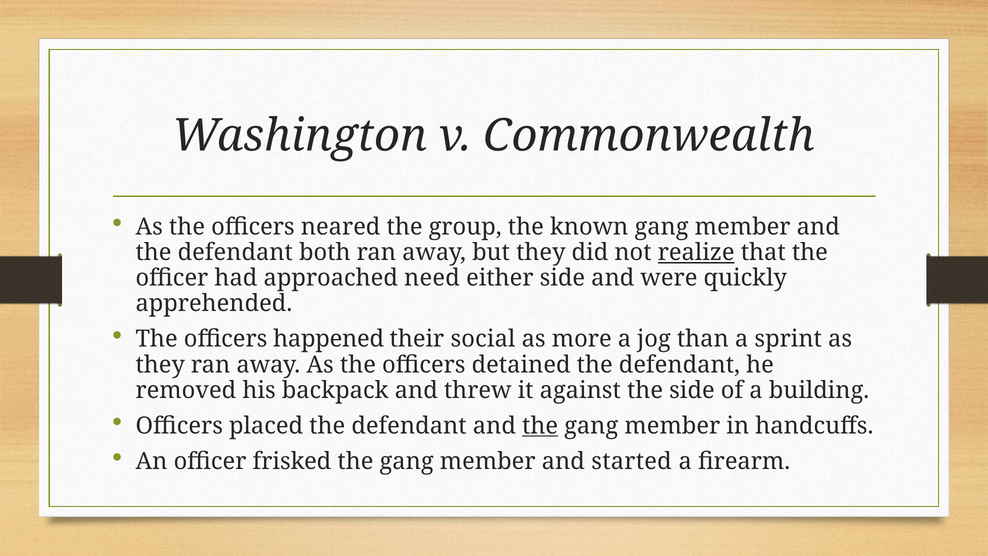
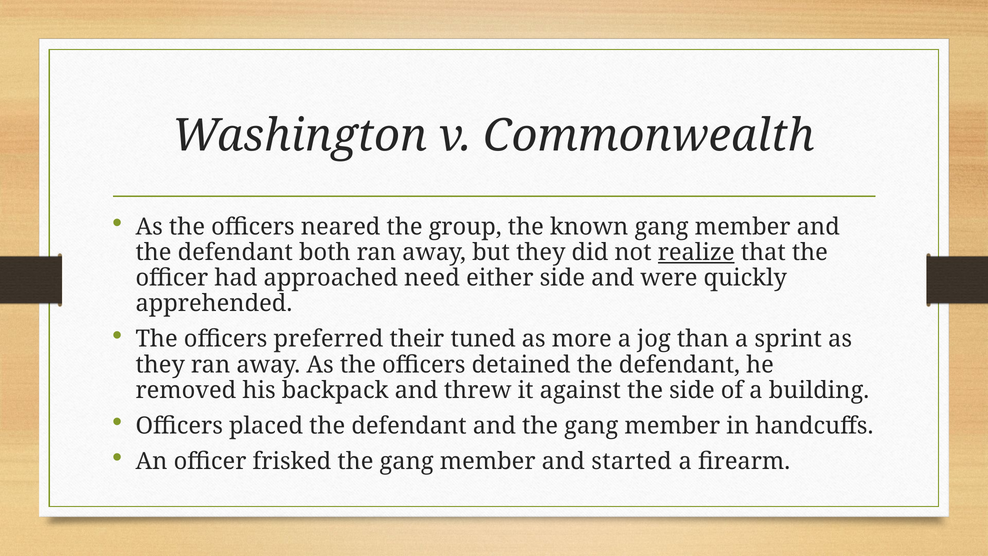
happened: happened -> preferred
social: social -> tuned
the at (540, 426) underline: present -> none
